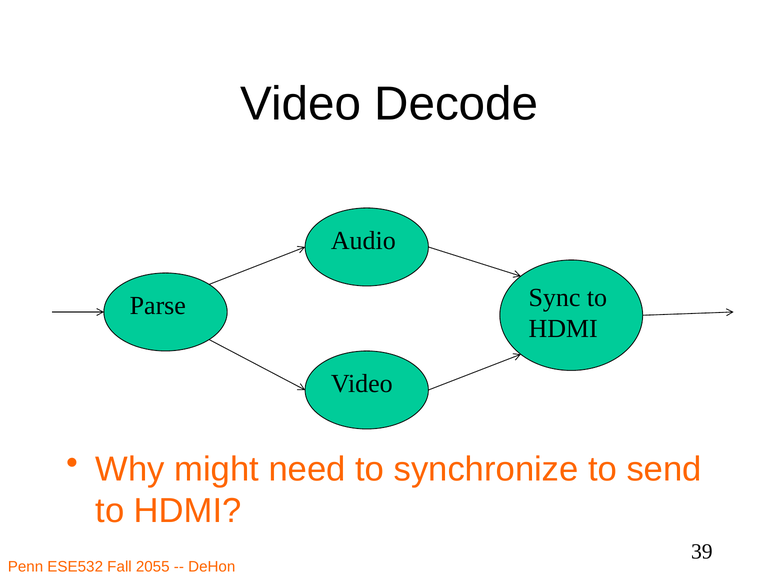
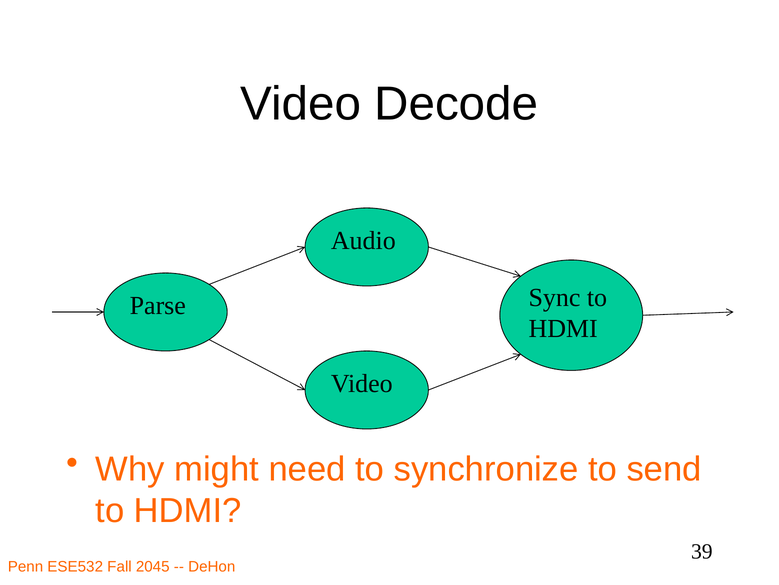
2055: 2055 -> 2045
